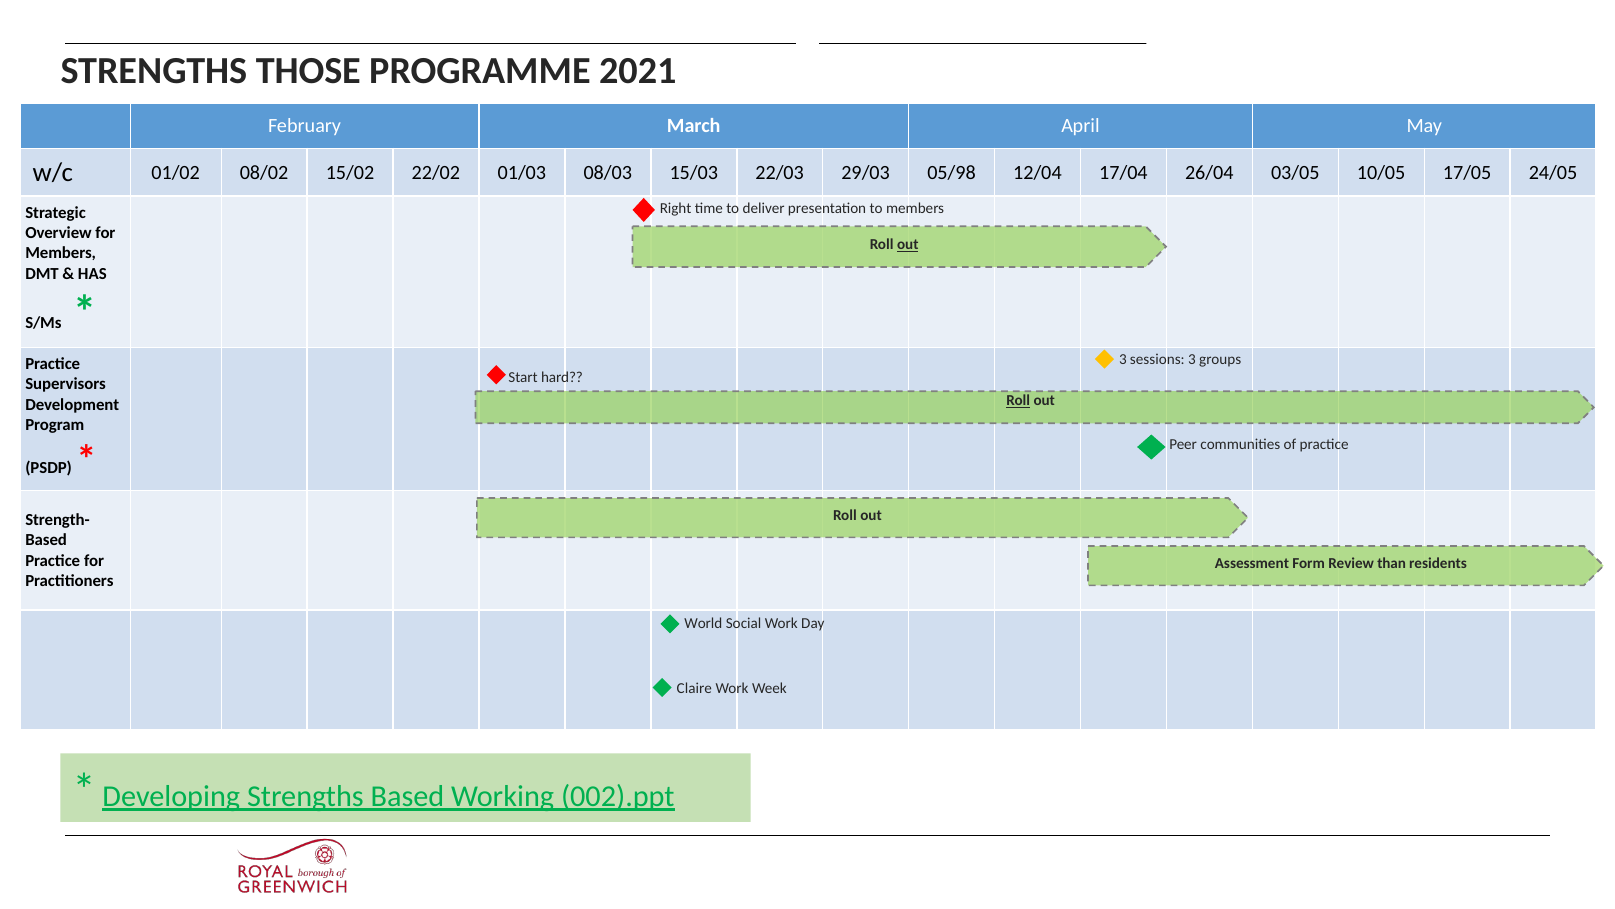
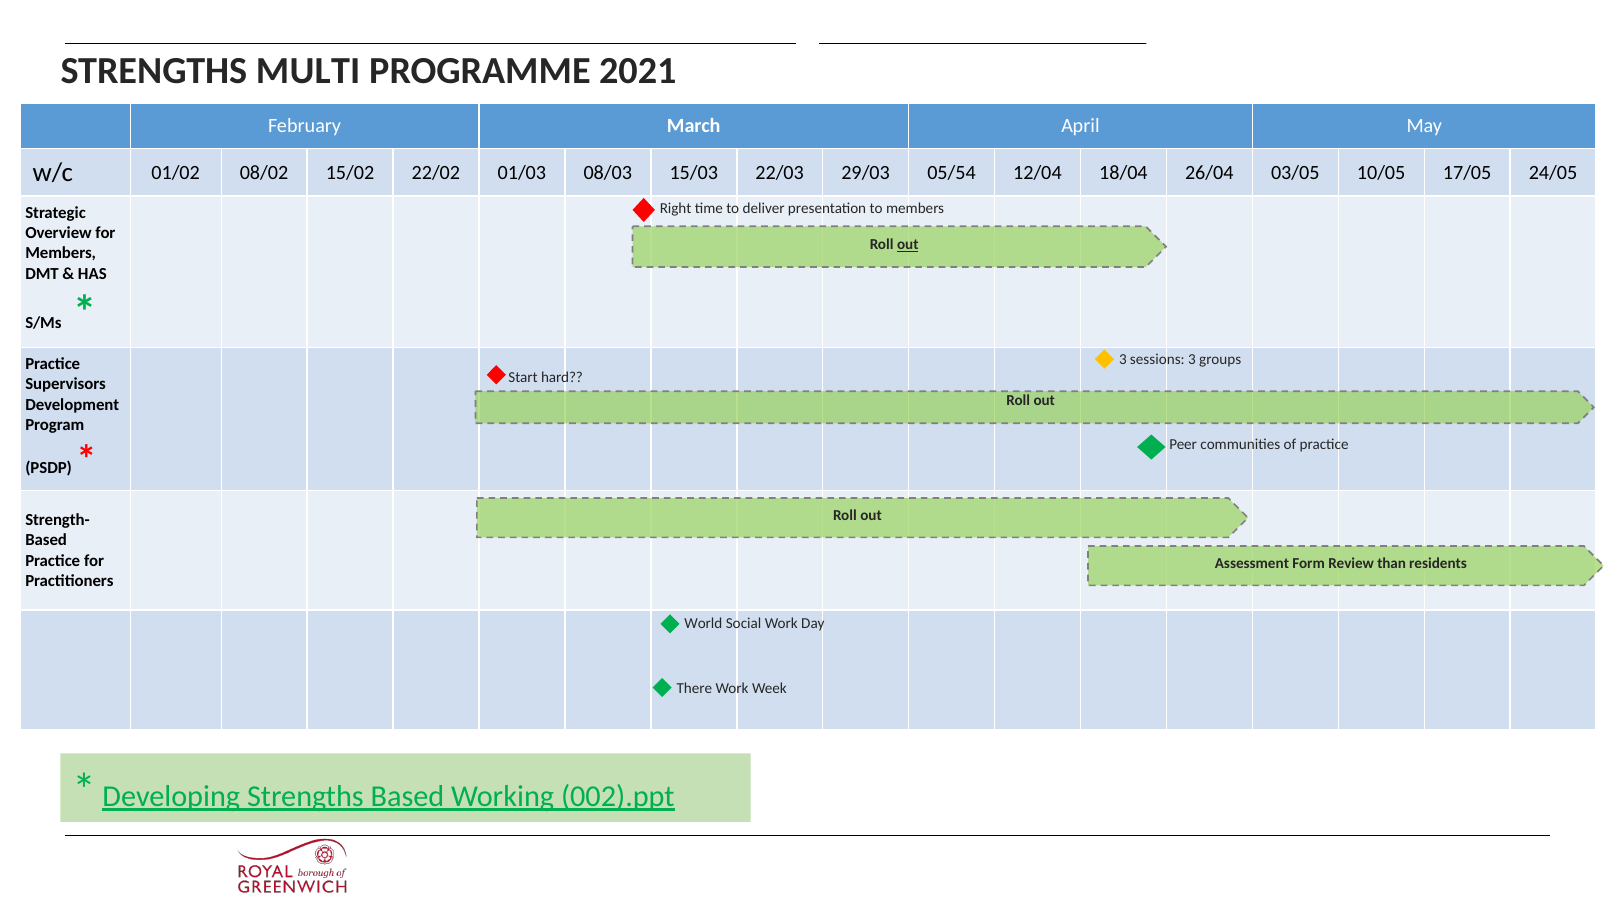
THOSE: THOSE -> MULTI
05/98: 05/98 -> 05/54
17/04: 17/04 -> 18/04
Roll at (1018, 401) underline: present -> none
Claire: Claire -> There
